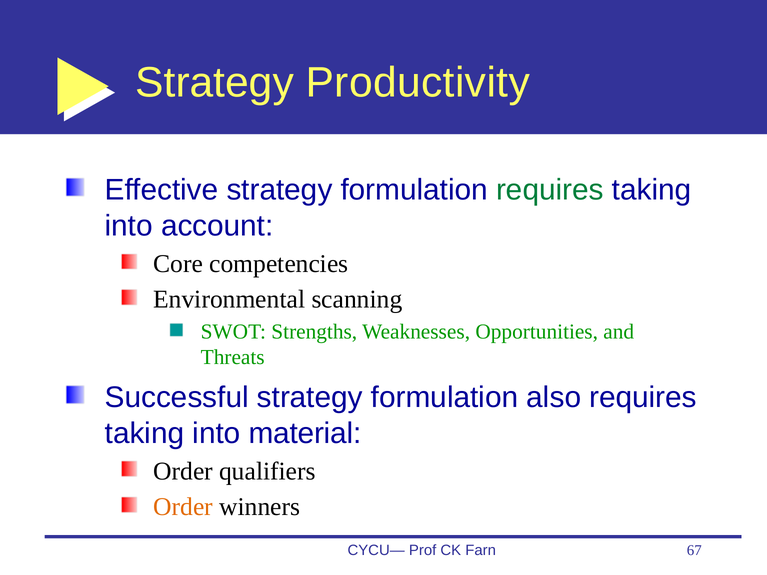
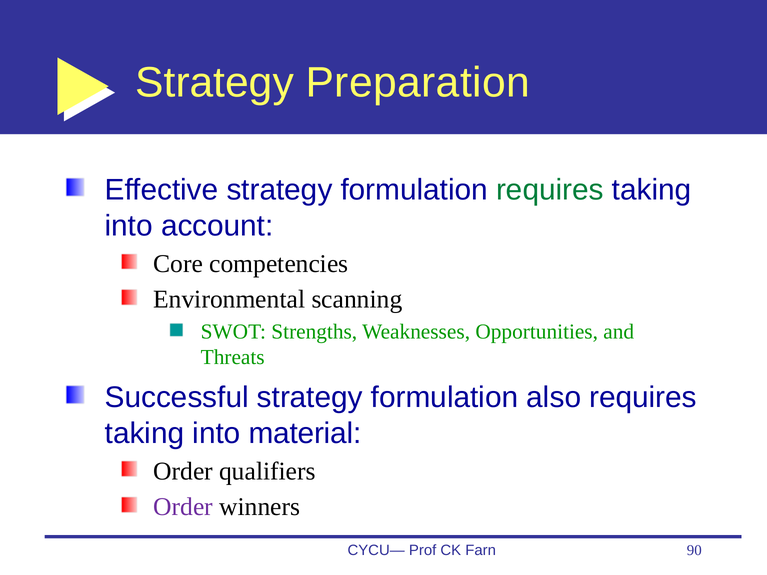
Productivity: Productivity -> Preparation
Order at (183, 507) colour: orange -> purple
67: 67 -> 90
